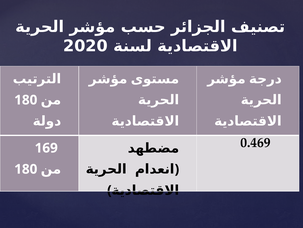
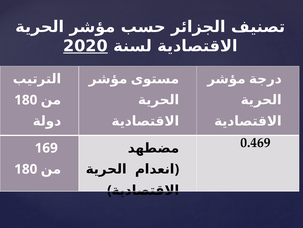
2020 underline: none -> present
